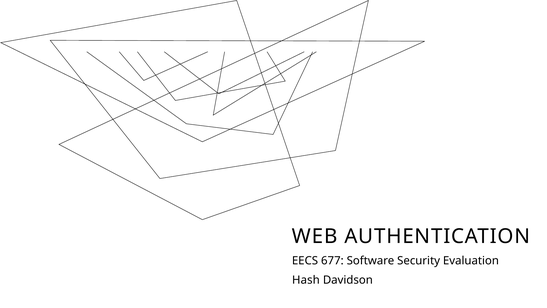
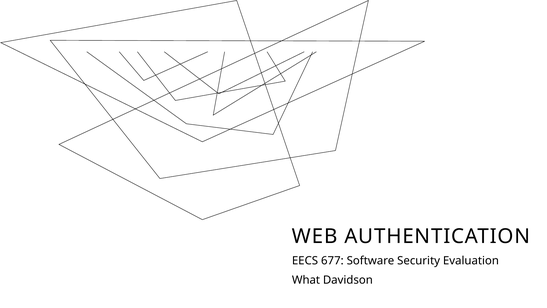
Hash: Hash -> What
